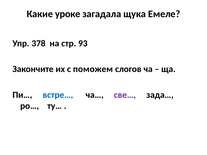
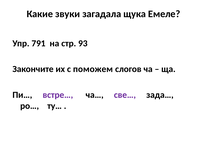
уроке: уроке -> звуки
378: 378 -> 791
встре… colour: blue -> purple
